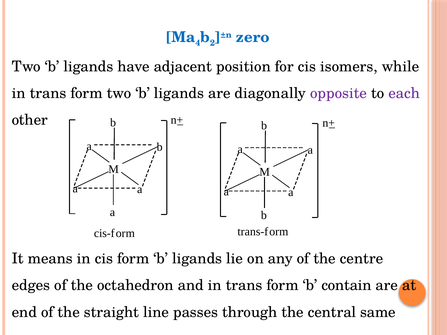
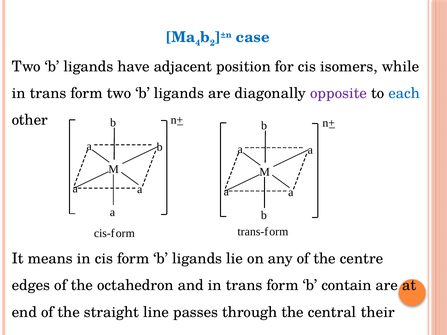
zero: zero -> case
each colour: purple -> blue
same: same -> their
